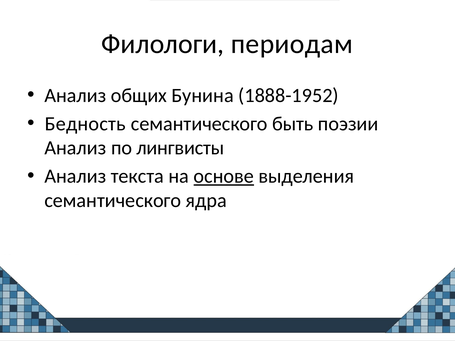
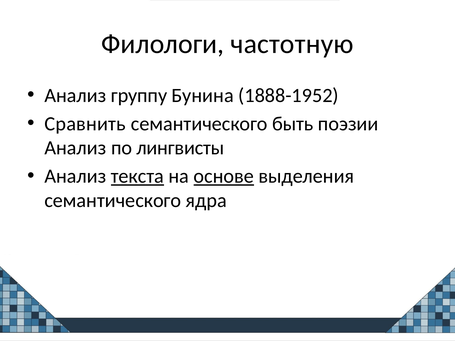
периодам: периодам -> частотную
общих: общих -> группу
Бедность: Бедность -> Сравнить
текста underline: none -> present
